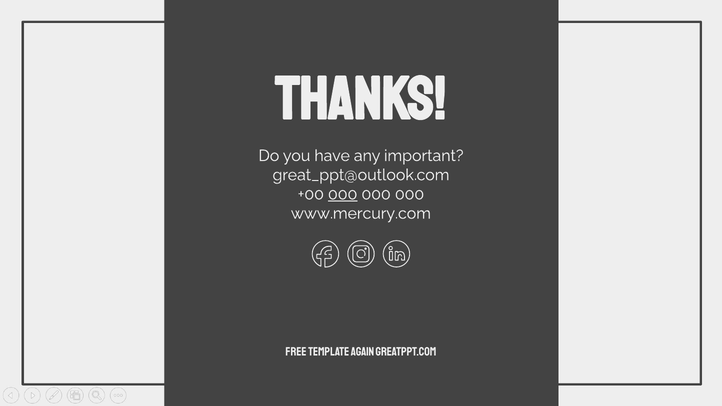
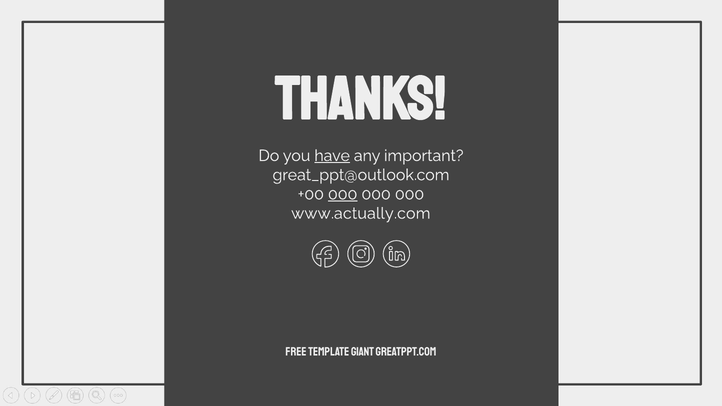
have underline: none -> present
www.mercury.com: www.mercury.com -> www.actually.com
again: again -> giant
